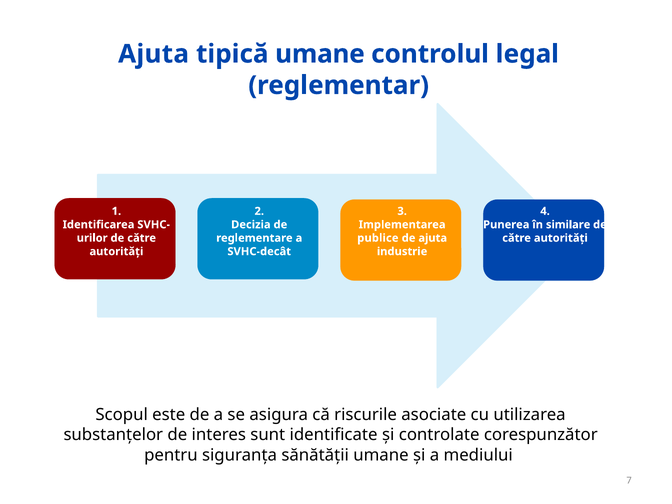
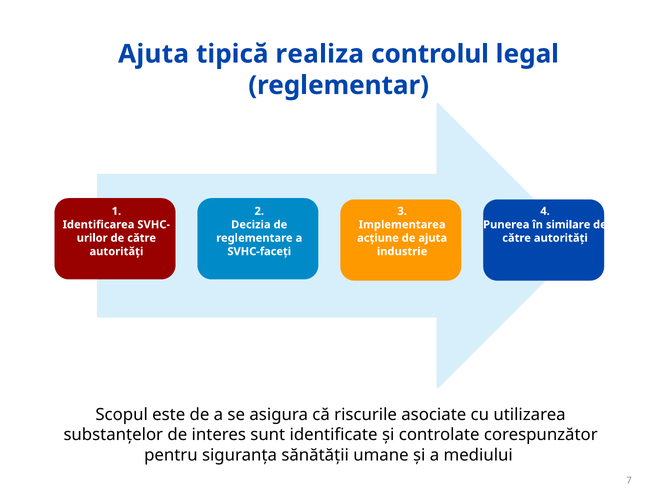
tipică umane: umane -> realiza
publice: publice -> acţiune
SVHC-decât: SVHC-decât -> SVHC-faceţi
